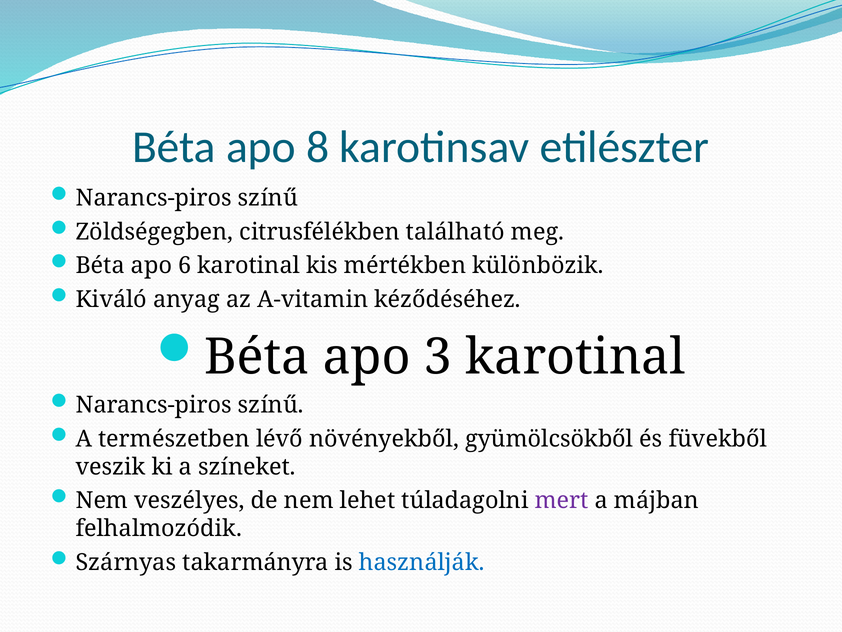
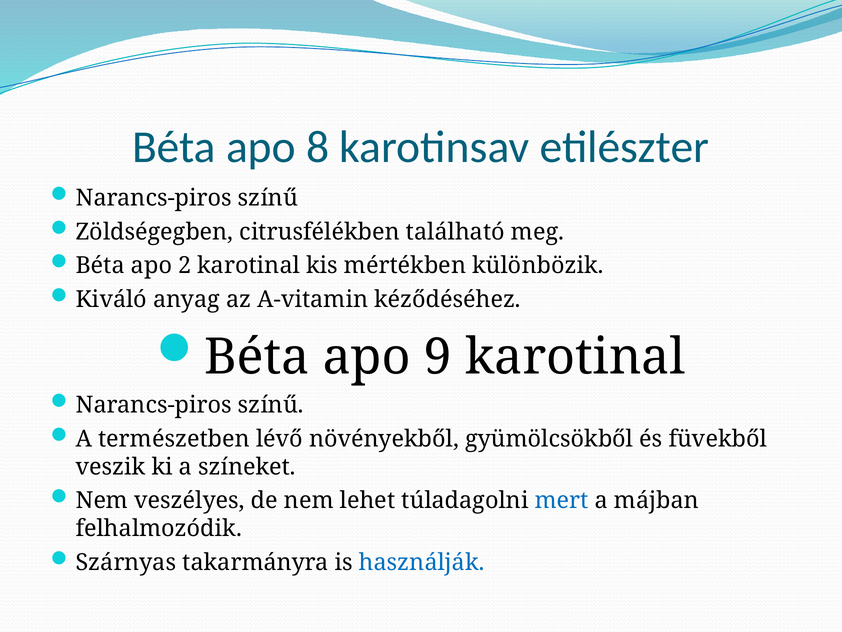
6: 6 -> 2
3: 3 -> 9
mert colour: purple -> blue
